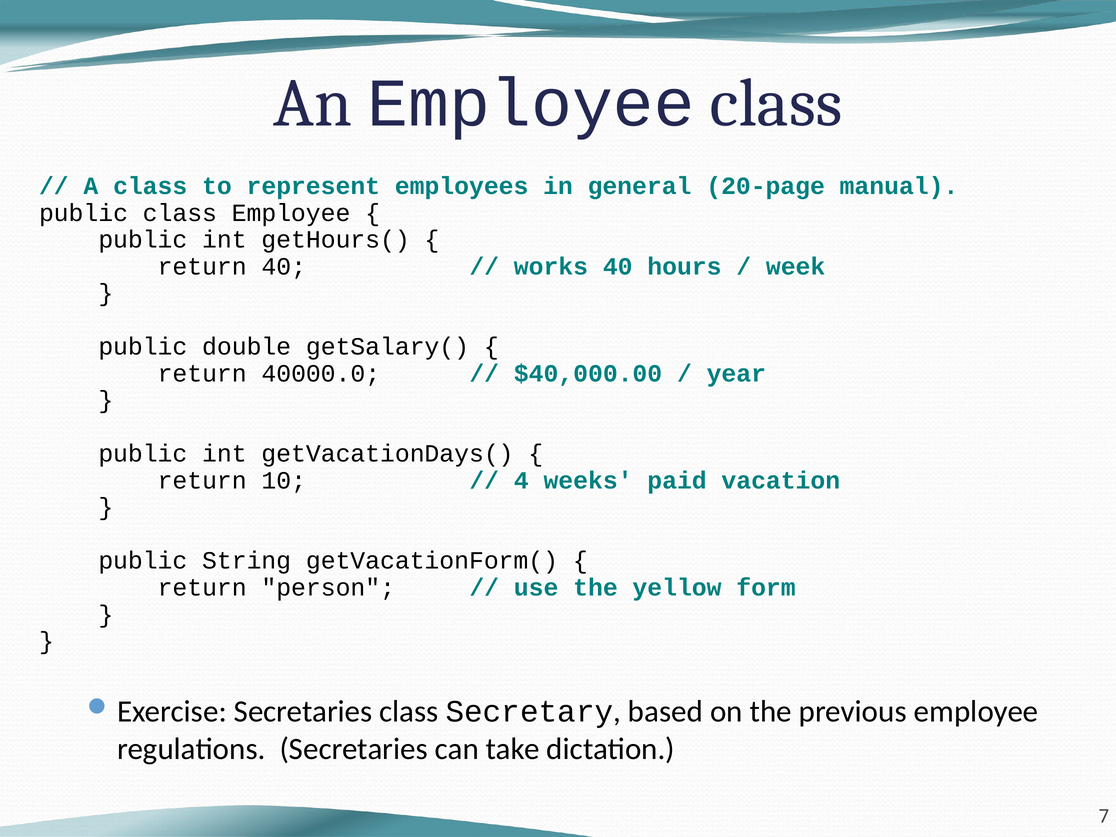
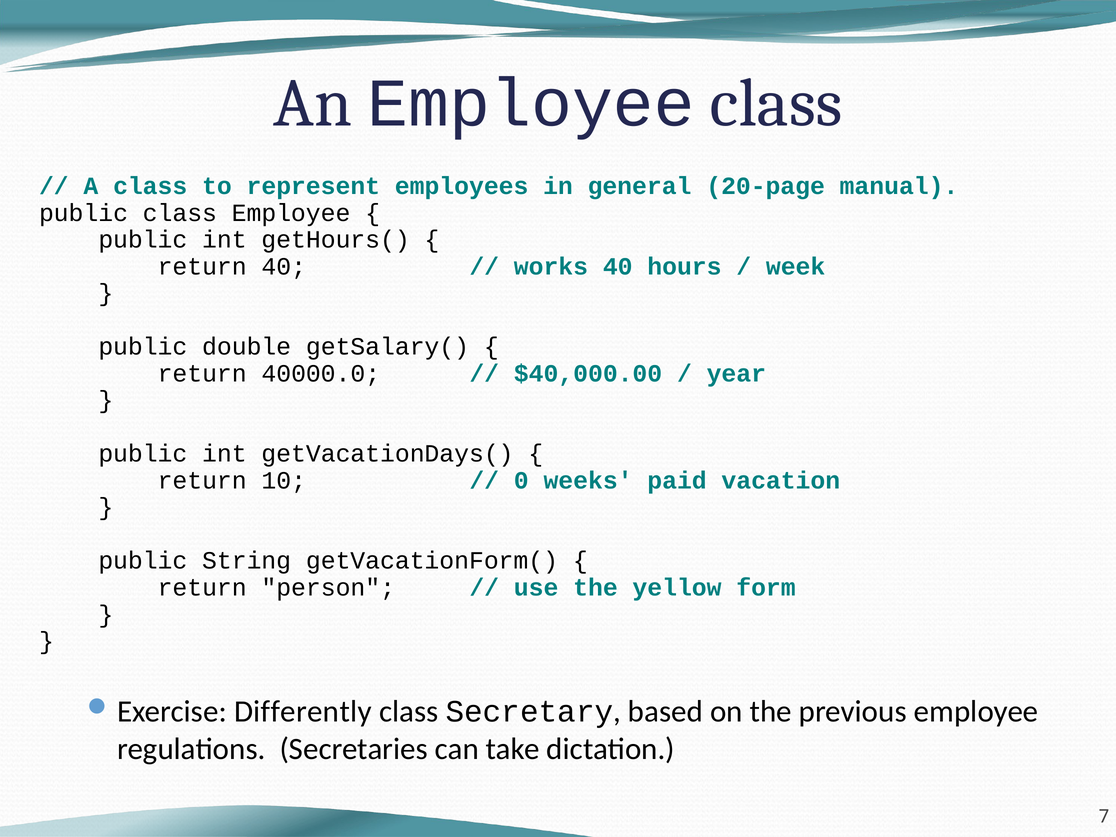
4: 4 -> 0
Secretaries at (303, 712): Secretaries -> Differently
